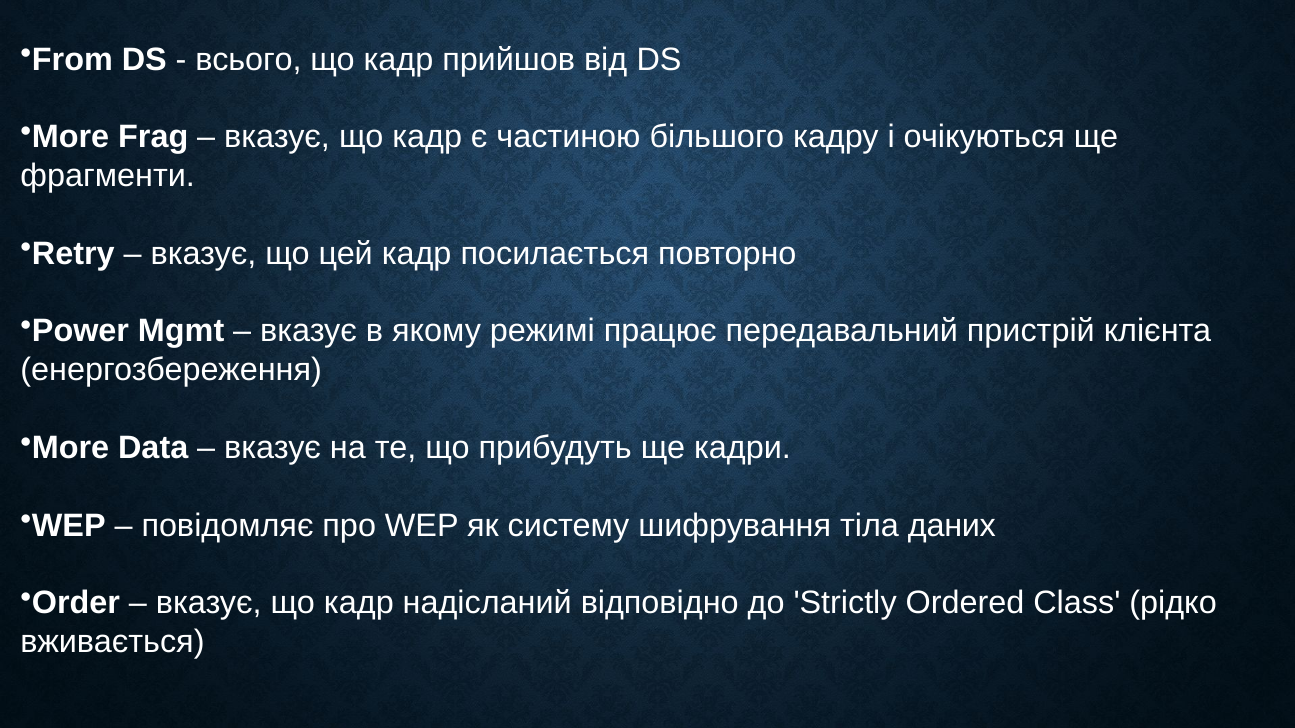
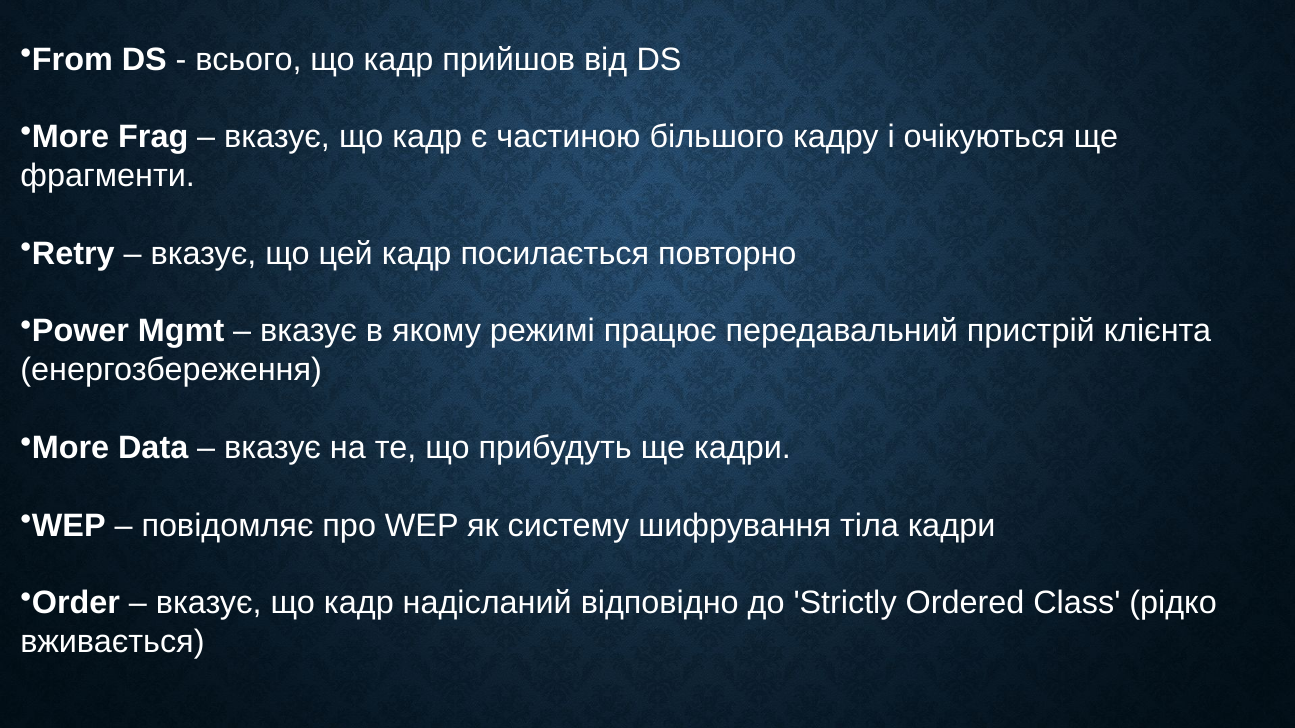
тіла даних: даних -> кадри
